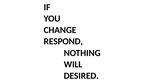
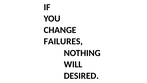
RESPOND: RESPOND -> FAILURES
